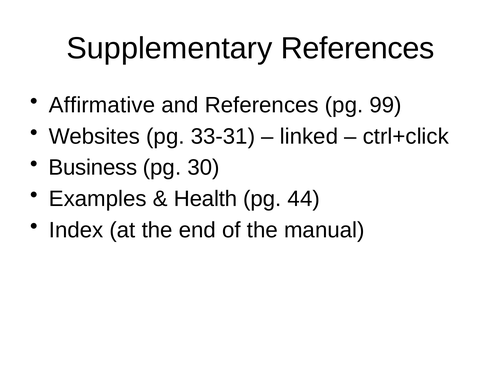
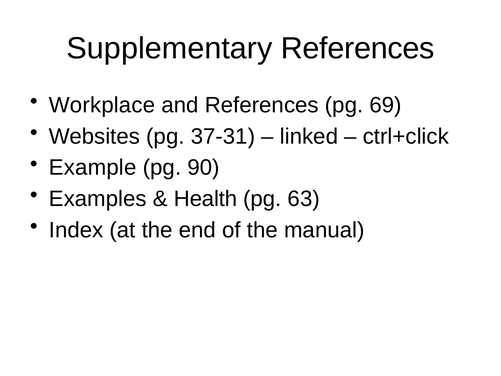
Affirmative: Affirmative -> Workplace
99: 99 -> 69
33-31: 33-31 -> 37-31
Business: Business -> Example
30: 30 -> 90
44: 44 -> 63
